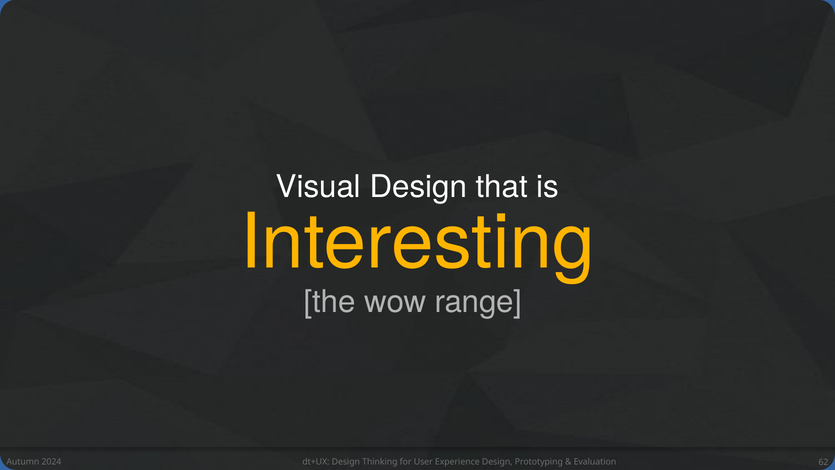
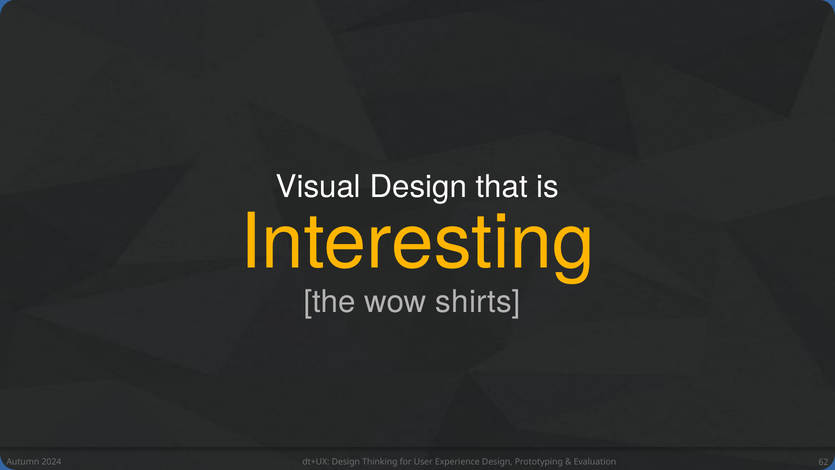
range: range -> shirts
